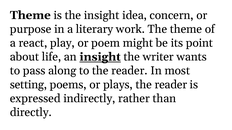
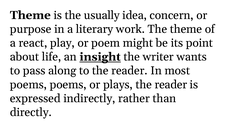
the insight: insight -> usually
setting at (28, 85): setting -> poems
